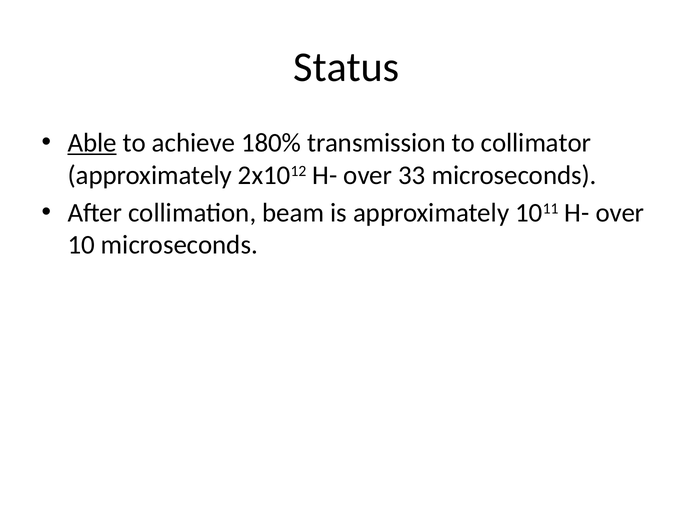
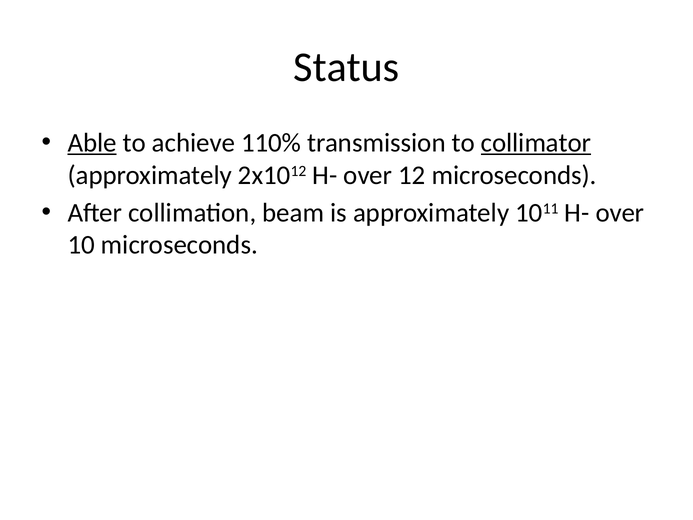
180%: 180% -> 110%
collimator underline: none -> present
33: 33 -> 12
